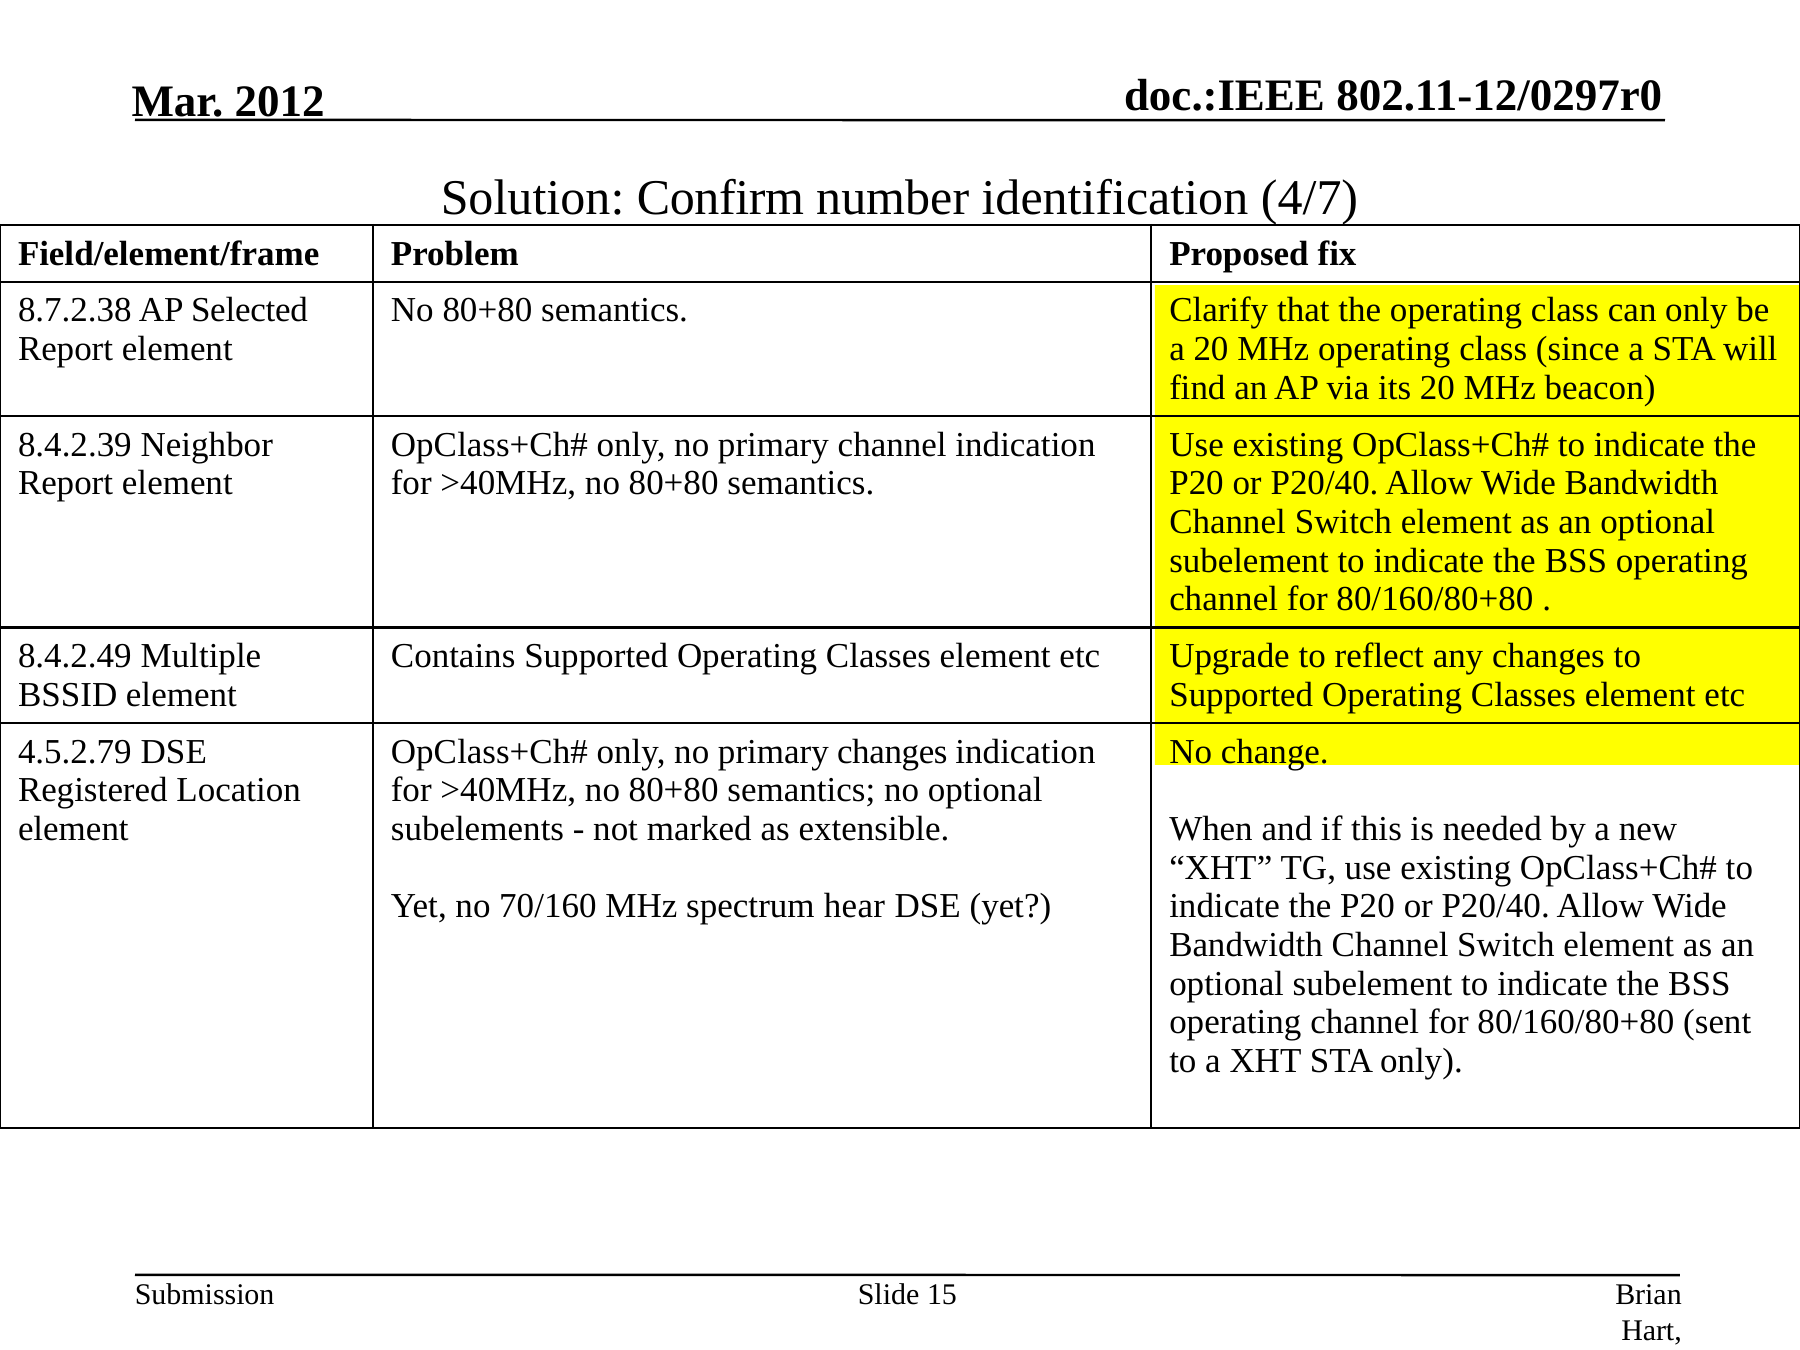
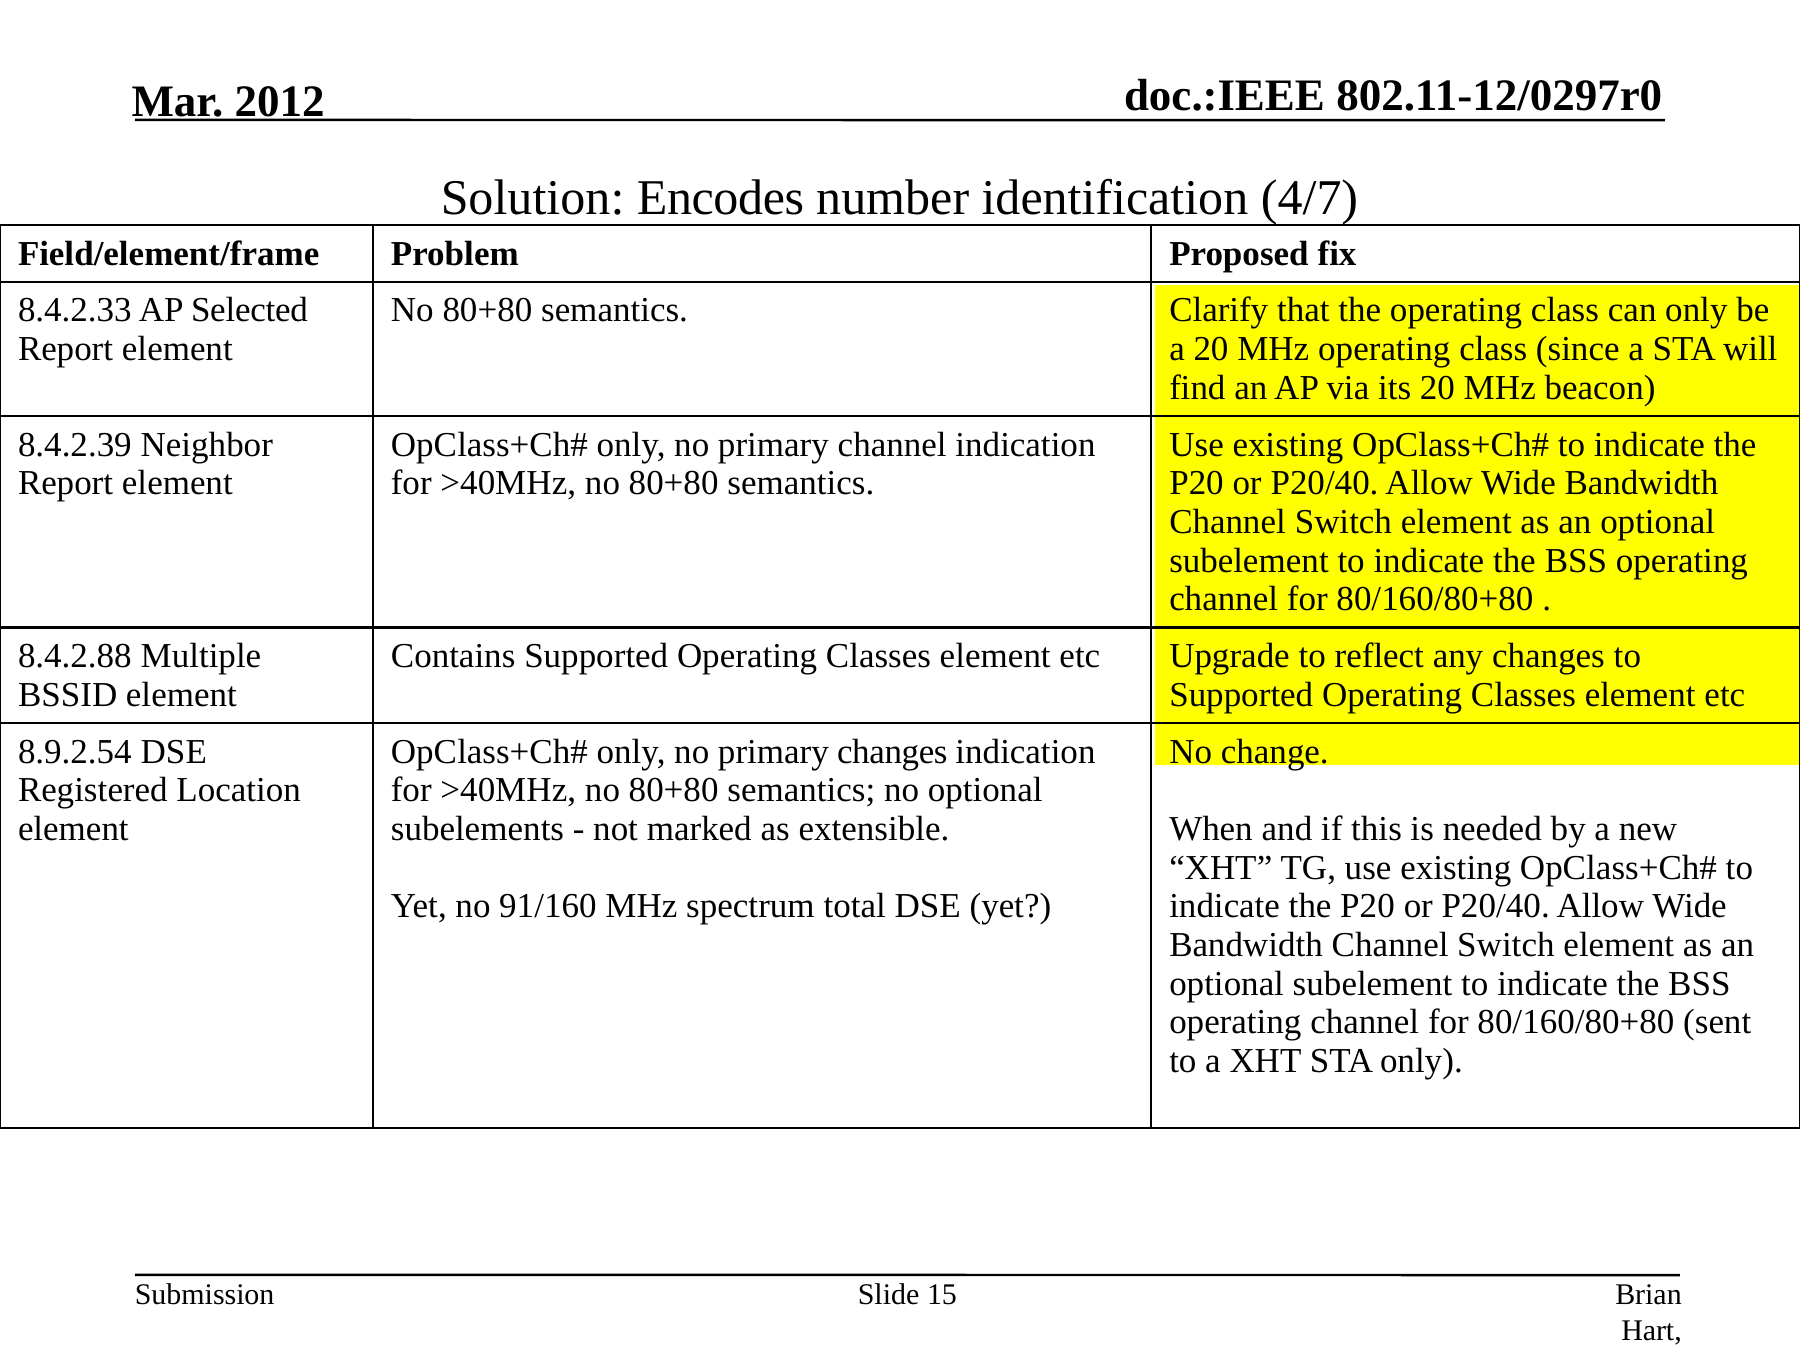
Confirm: Confirm -> Encodes
8.7.2.38: 8.7.2.38 -> 8.4.2.33
8.4.2.49: 8.4.2.49 -> 8.4.2.88
4.5.2.79: 4.5.2.79 -> 8.9.2.54
70/160: 70/160 -> 91/160
hear: hear -> total
